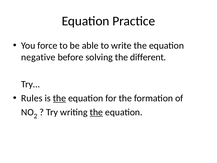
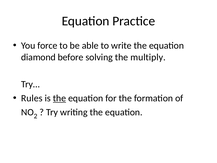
negative: negative -> diamond
different: different -> multiply
the at (96, 112) underline: present -> none
